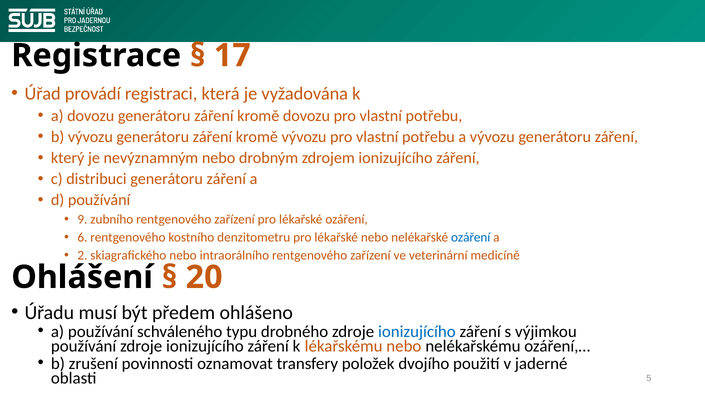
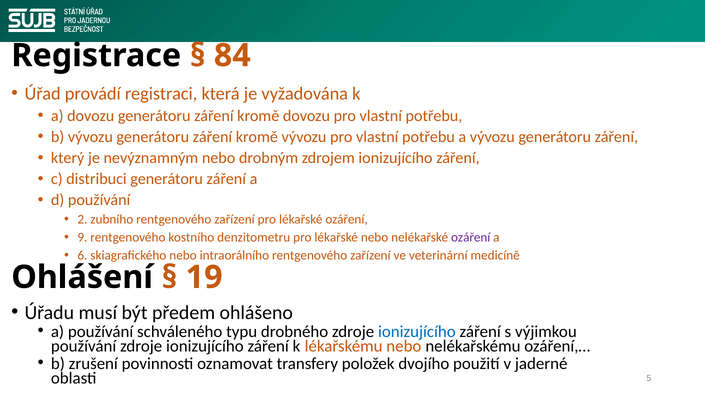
17: 17 -> 84
9: 9 -> 2
6: 6 -> 9
ozáření at (471, 238) colour: blue -> purple
2: 2 -> 6
20: 20 -> 19
